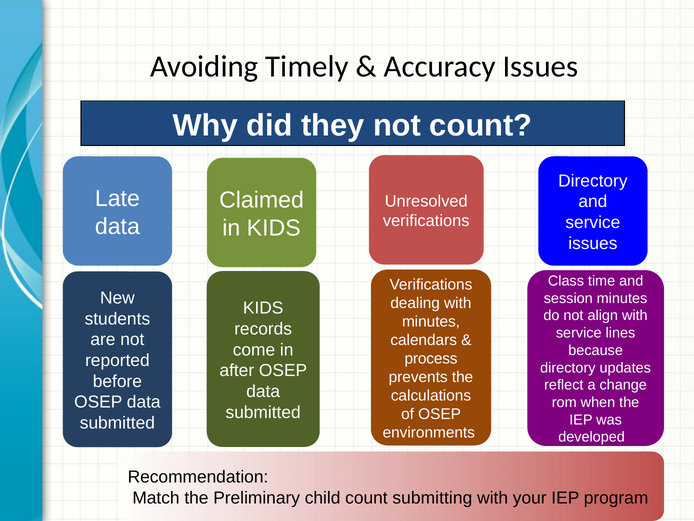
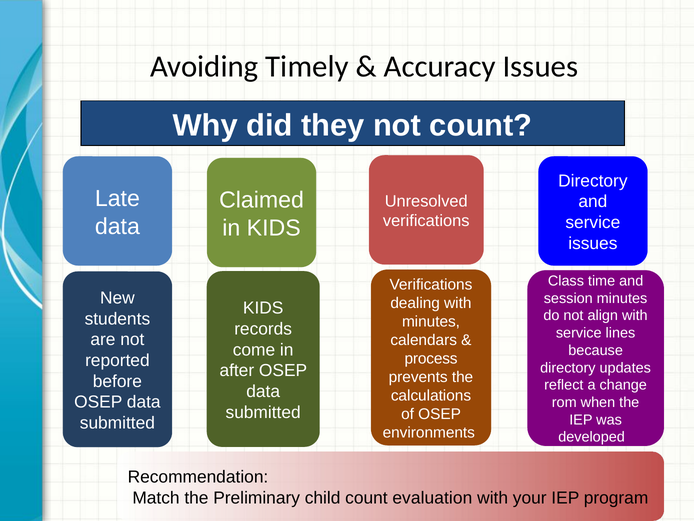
submitting: submitting -> evaluation
